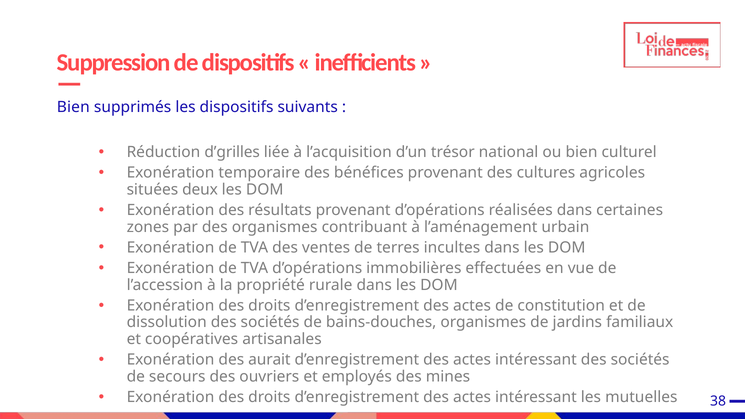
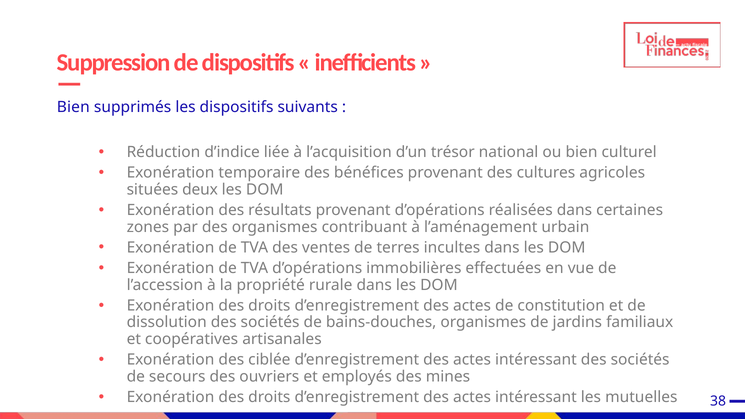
d’grilles: d’grilles -> d’indice
aurait: aurait -> ciblée
